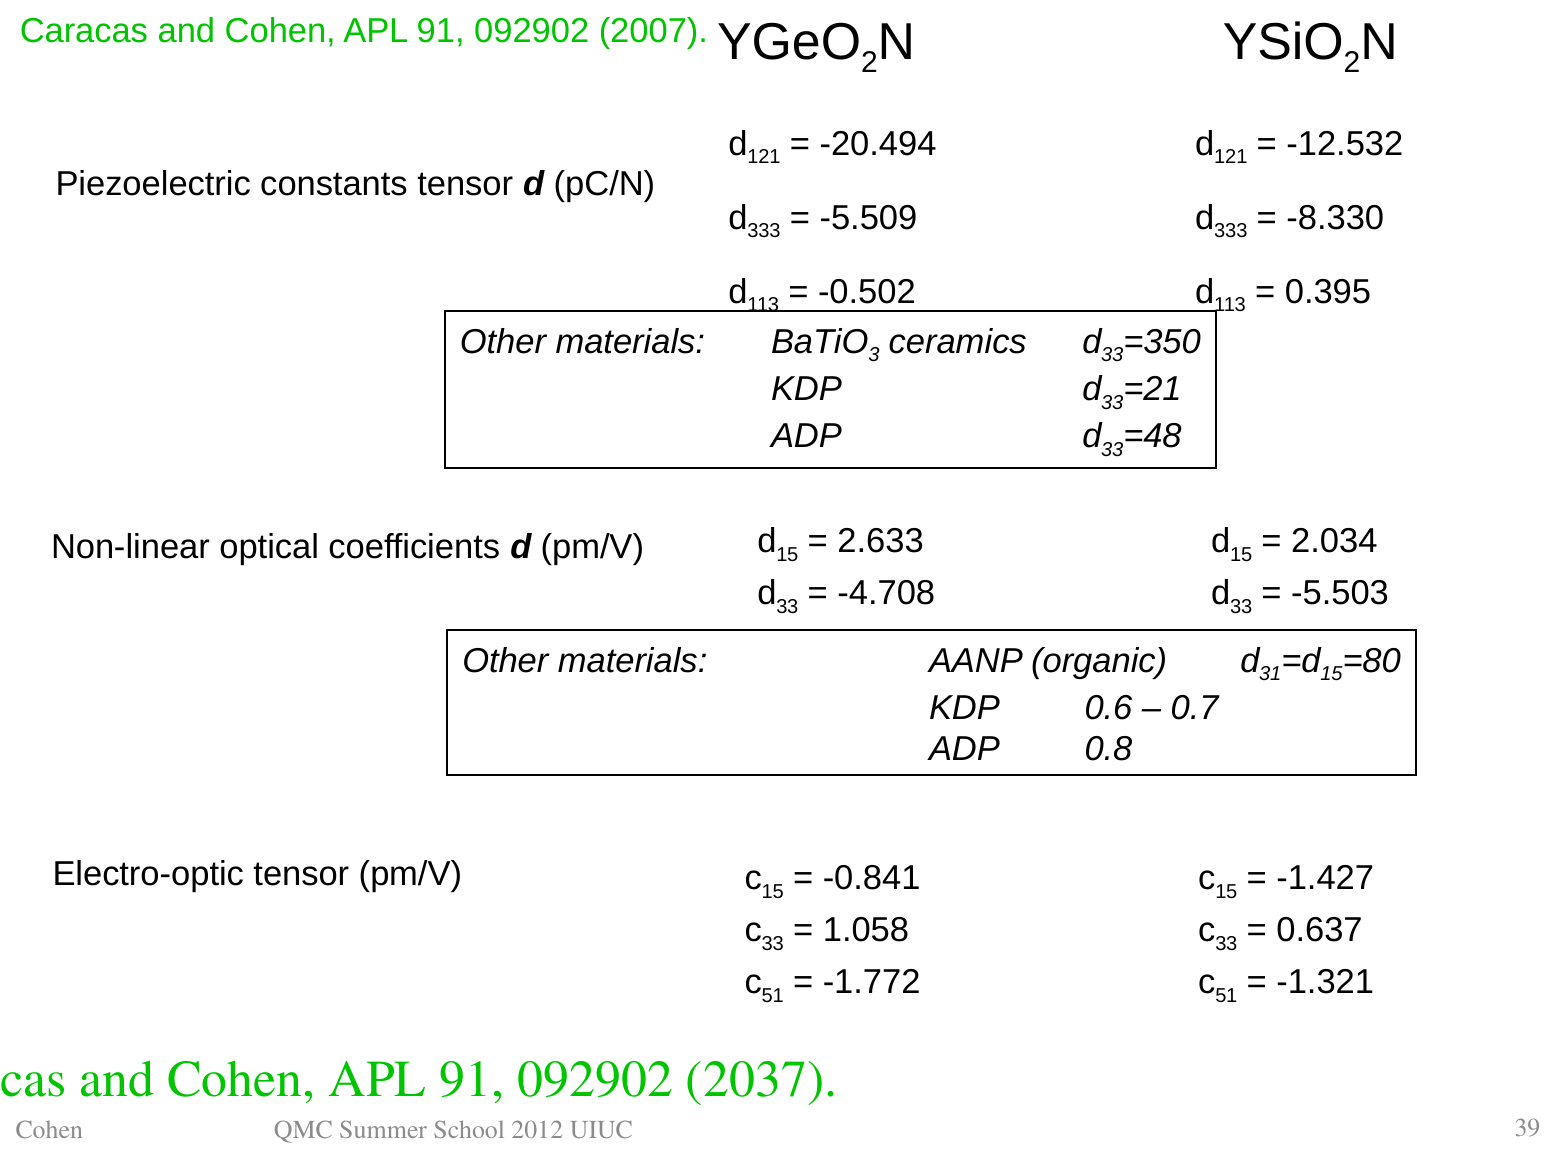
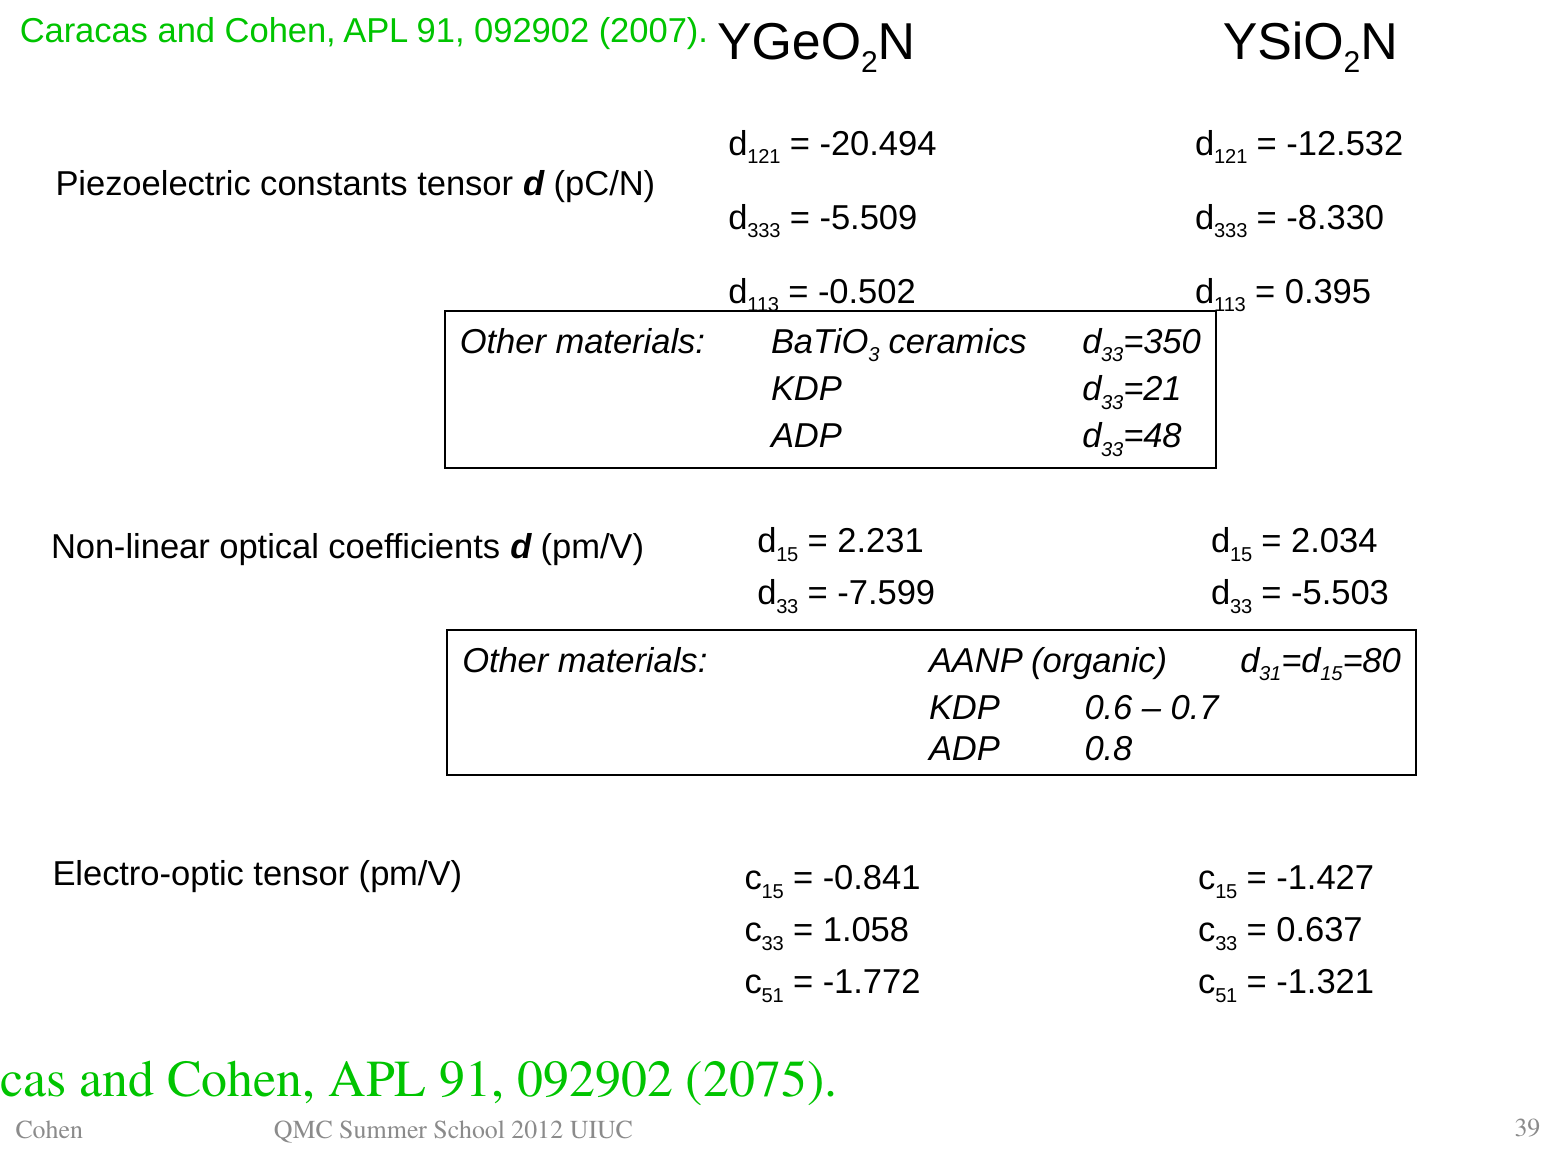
2.633: 2.633 -> 2.231
-4.708: -4.708 -> -7.599
2037: 2037 -> 2075
